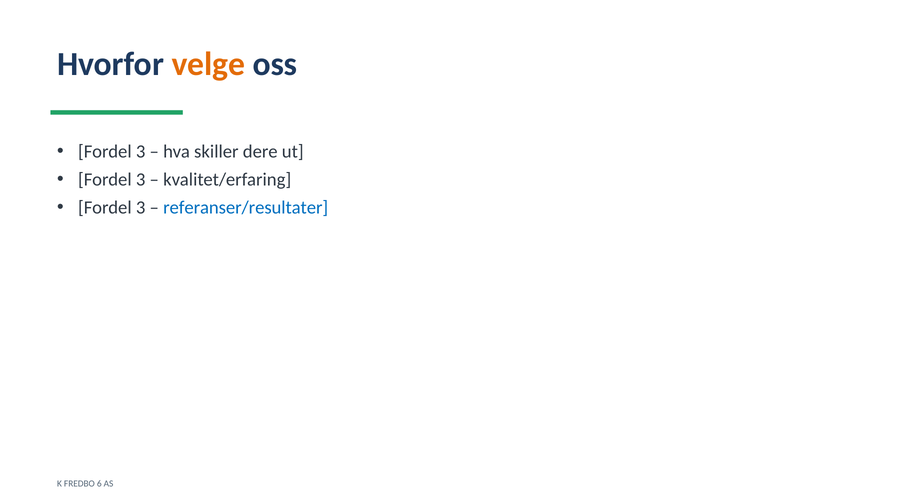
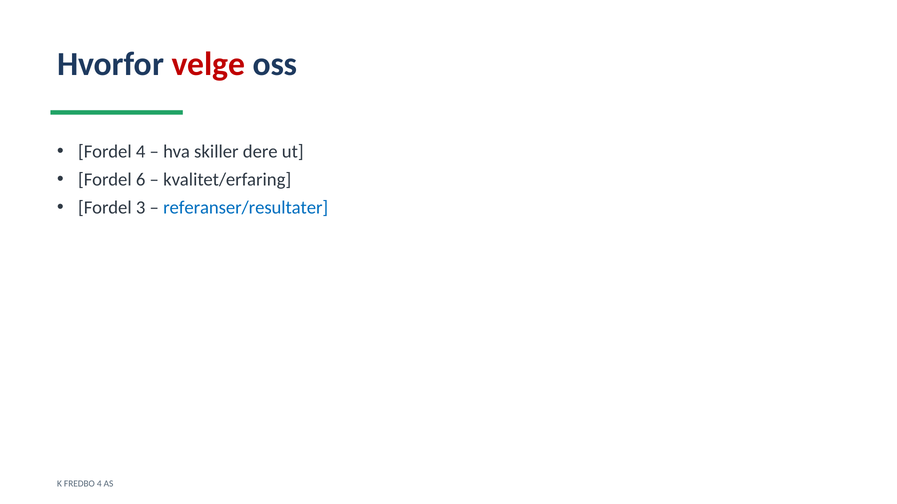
velge colour: orange -> red
3 at (141, 152): 3 -> 4
3 at (141, 180): 3 -> 6
FREDBO 6: 6 -> 4
